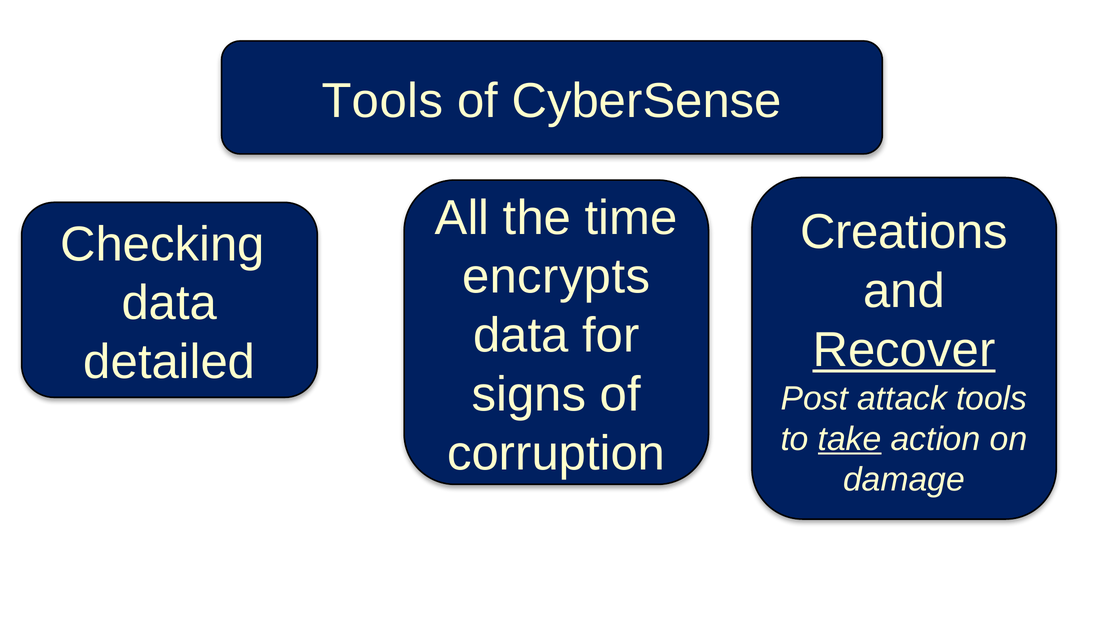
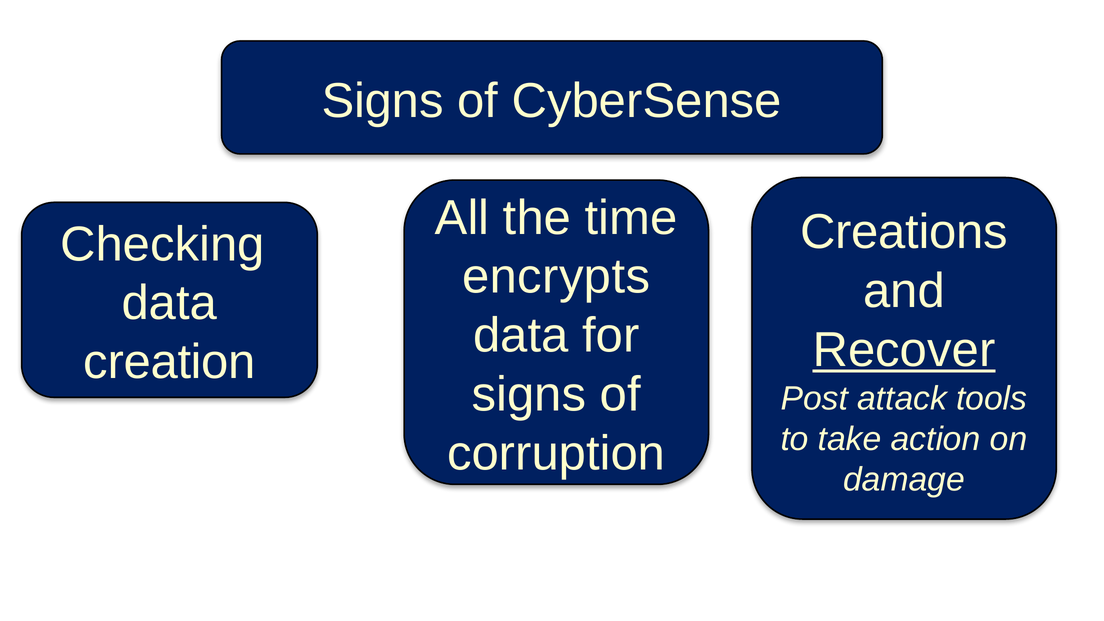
Tools at (382, 101): Tools -> Signs
detailed: detailed -> creation
take underline: present -> none
